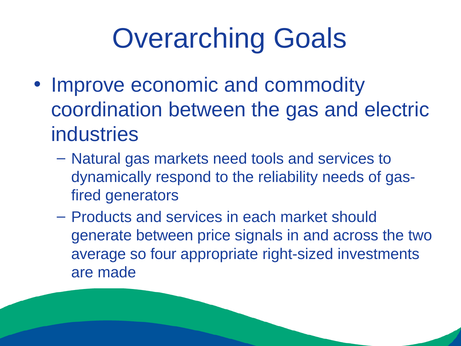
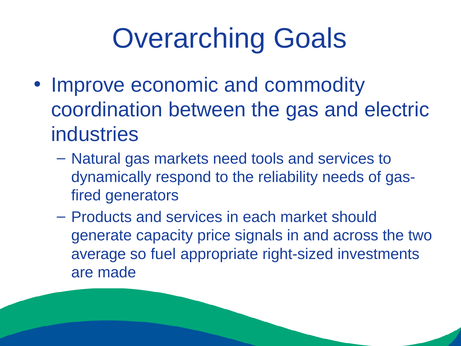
generate between: between -> capacity
four: four -> fuel
